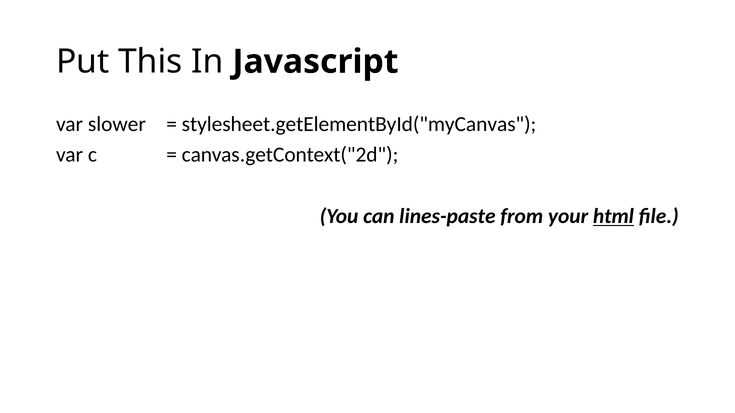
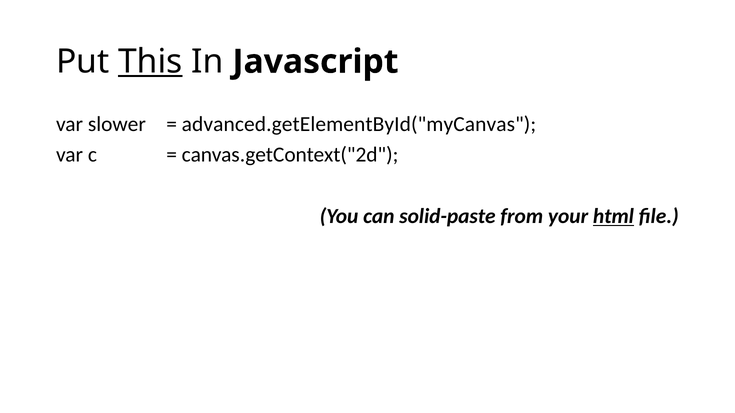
This underline: none -> present
stylesheet.getElementById("myCanvas: stylesheet.getElementById("myCanvas -> advanced.getElementById("myCanvas
lines-paste: lines-paste -> solid-paste
